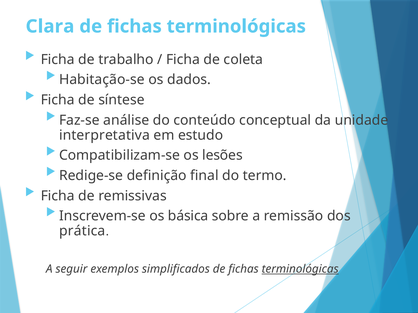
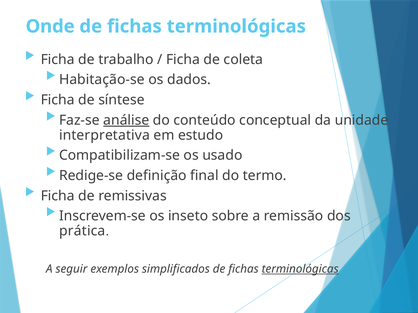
Clara: Clara -> Onde
análise underline: none -> present
lesões: lesões -> usado
básica: básica -> inseto
